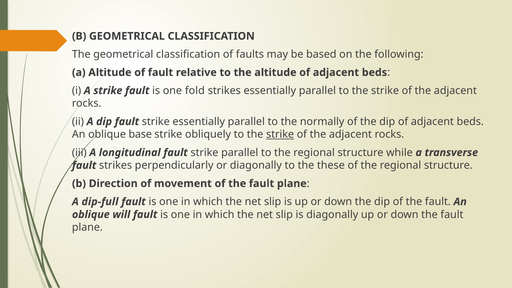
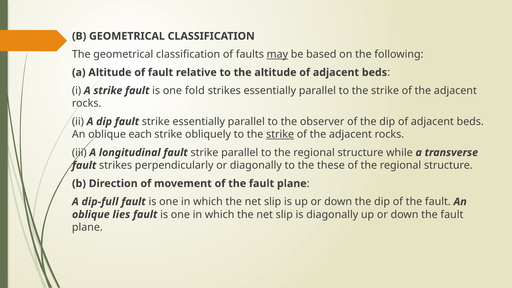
may underline: none -> present
normally: normally -> observer
base: base -> each
will: will -> lies
